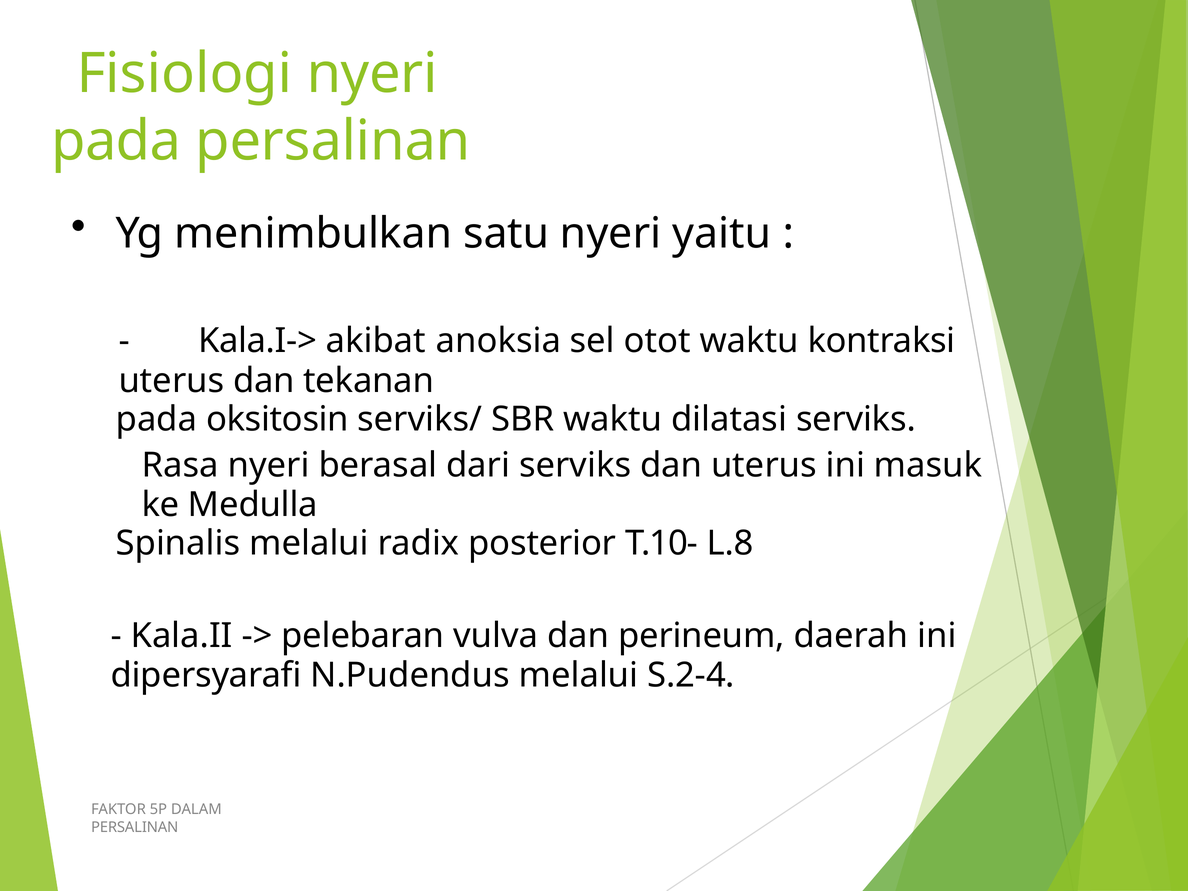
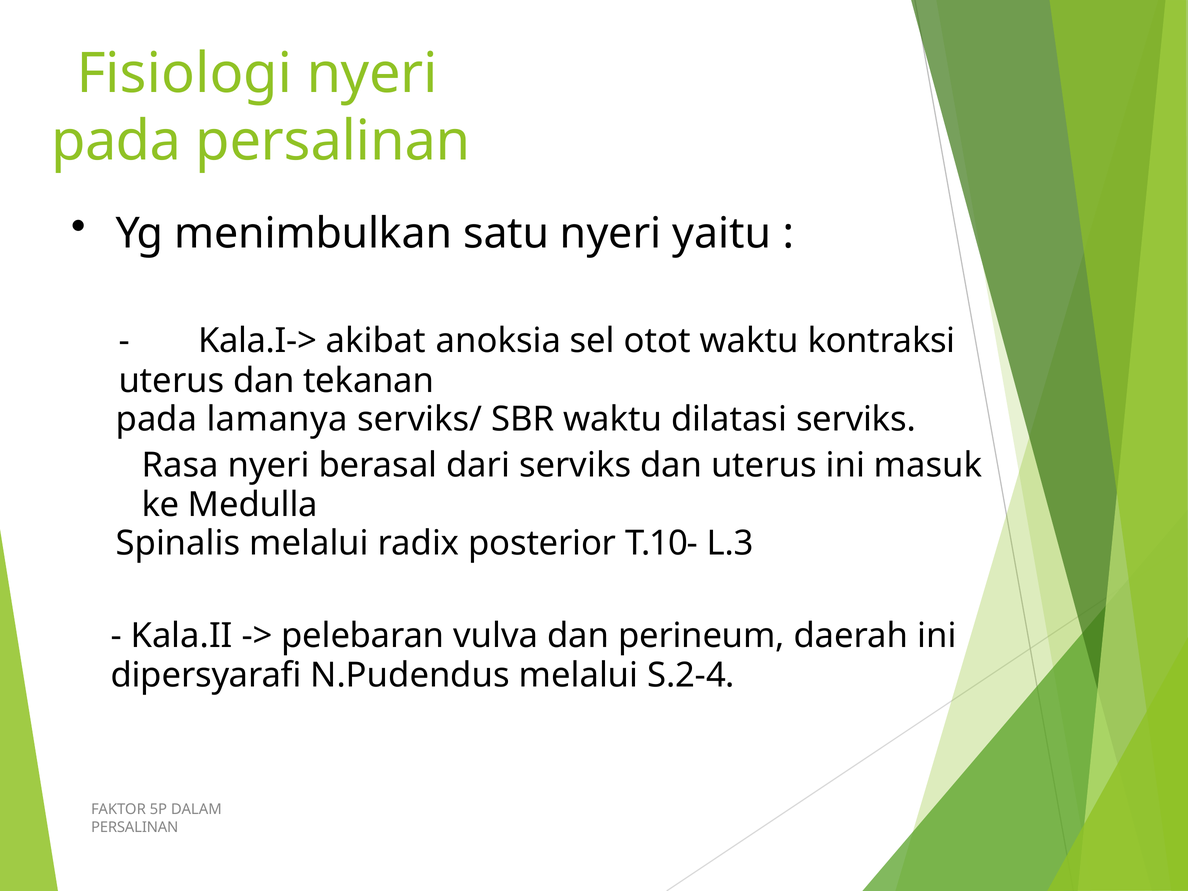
oksitosin: oksitosin -> lamanya
L.8: L.8 -> L.3
